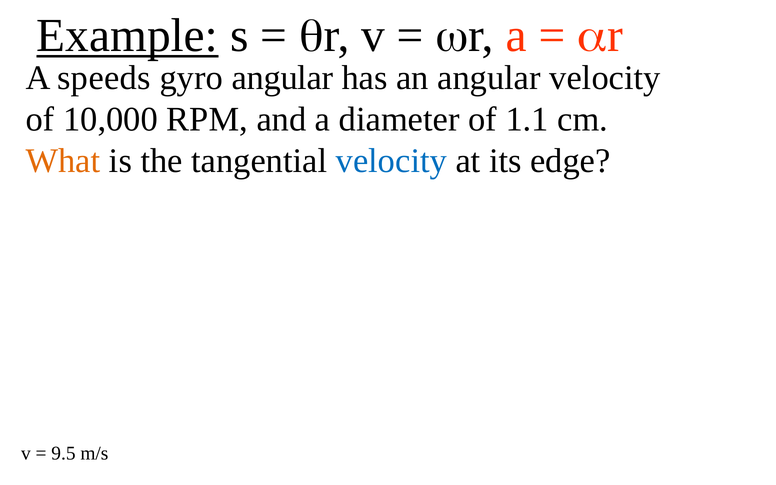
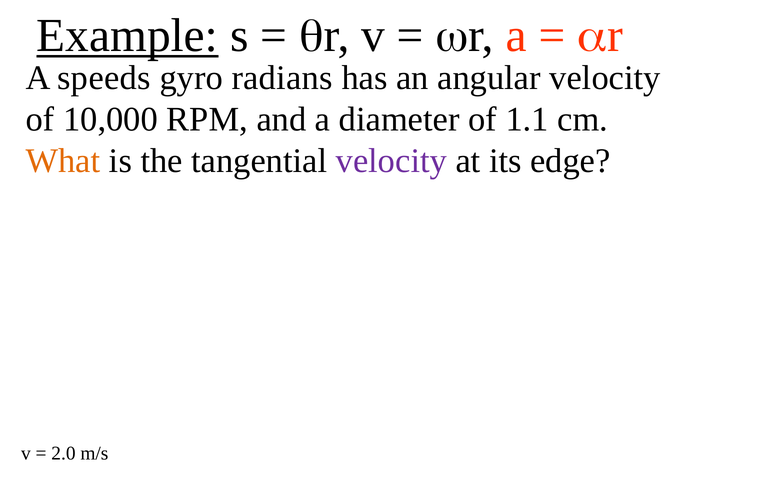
gyro angular: angular -> radians
velocity at (391, 161) colour: blue -> purple
9.5: 9.5 -> 2.0
